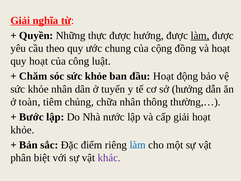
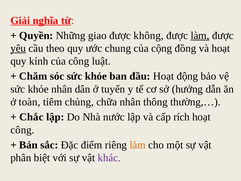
thực: thực -> giao
hướng: hướng -> không
yêu underline: none -> present
quy hoạt: hoạt -> kính
Bước: Bước -> Chắc
cấp giải: giải -> rích
khỏe at (22, 130): khỏe -> công
làm at (138, 145) colour: blue -> orange
